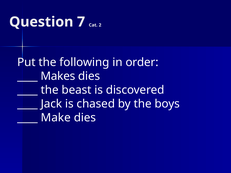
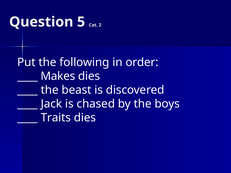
7: 7 -> 5
Make: Make -> Traits
